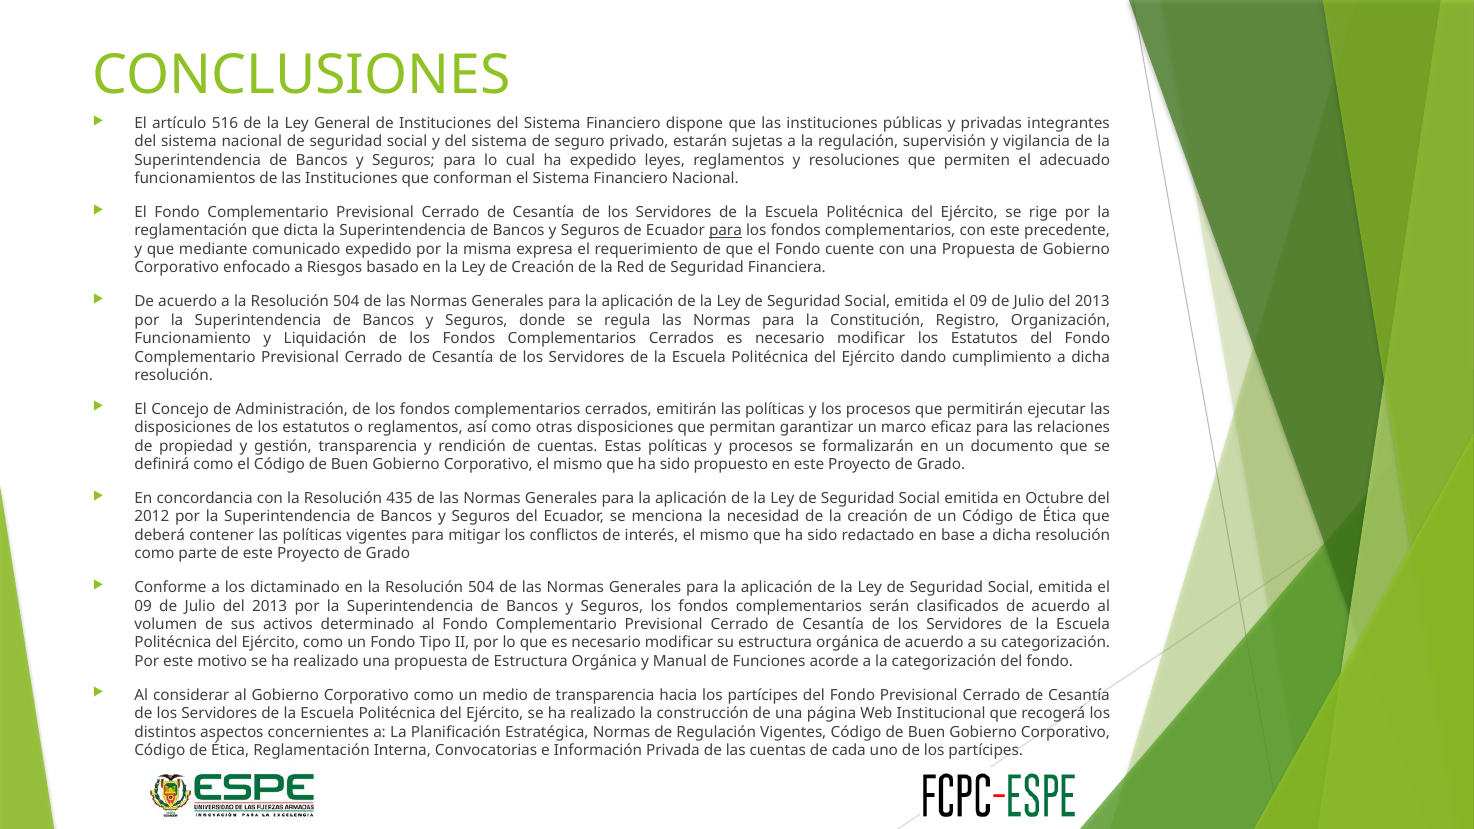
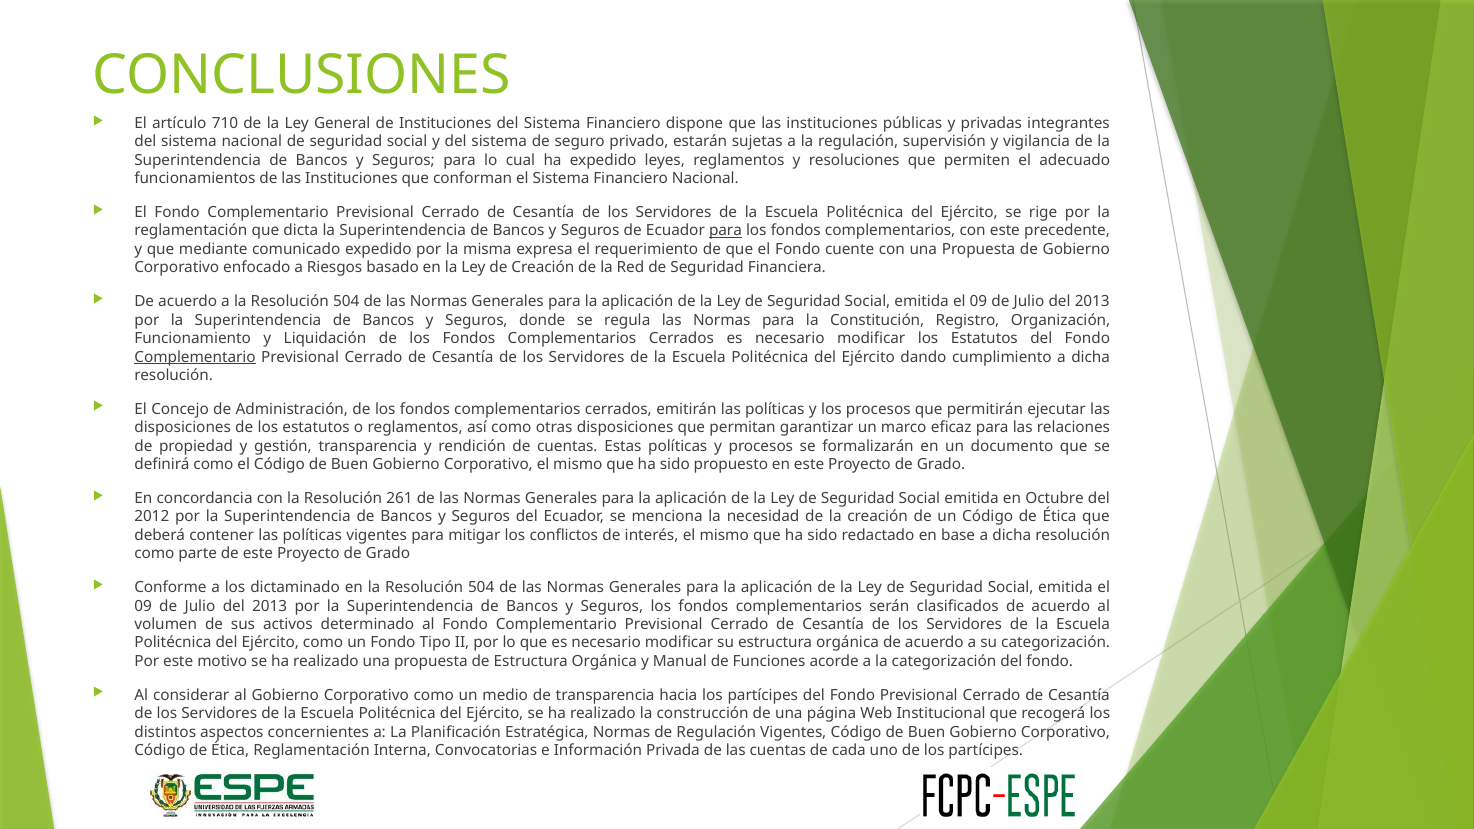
516: 516 -> 710
Complementario at (195, 357) underline: none -> present
435: 435 -> 261
